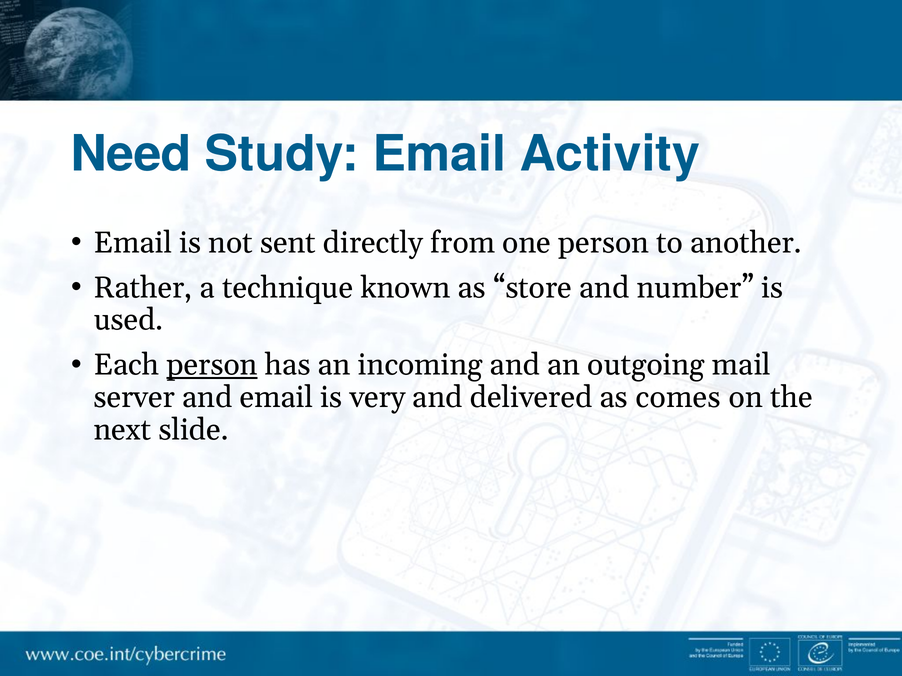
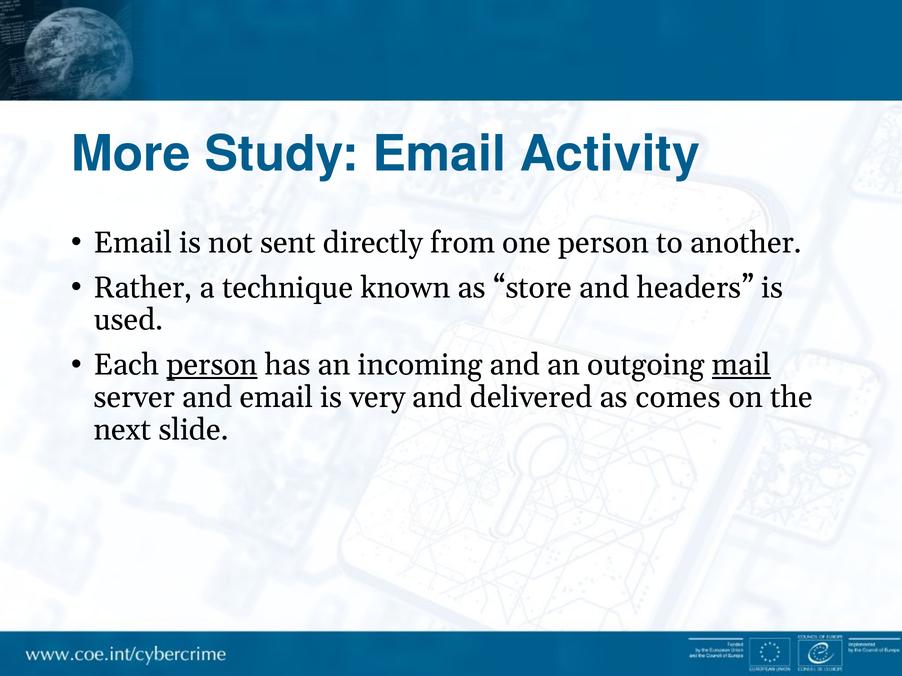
Need: Need -> More
number: number -> headers
mail underline: none -> present
